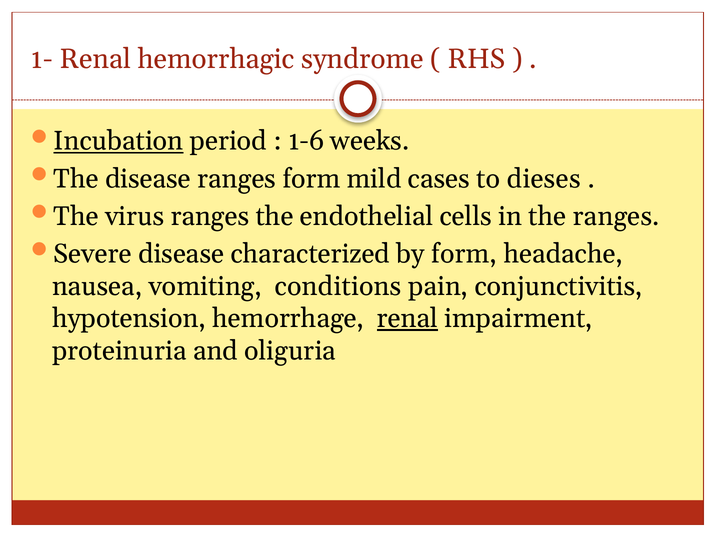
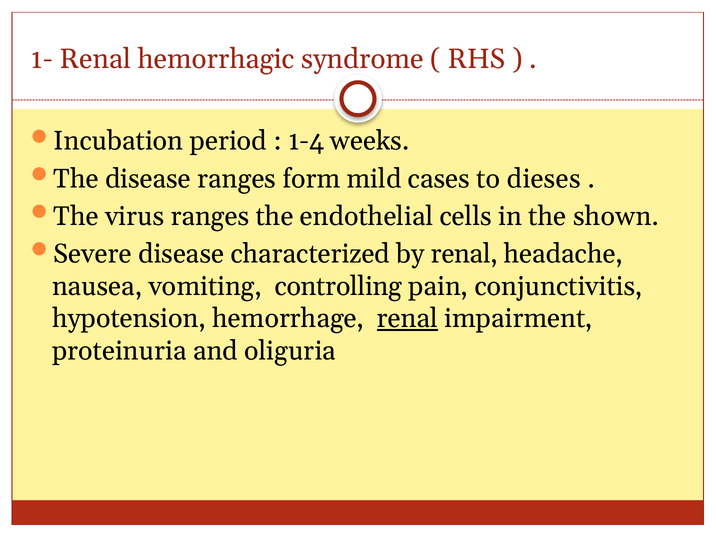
Incubation underline: present -> none
1-6: 1-6 -> 1-4
the ranges: ranges -> shown
by form: form -> renal
conditions: conditions -> controlling
